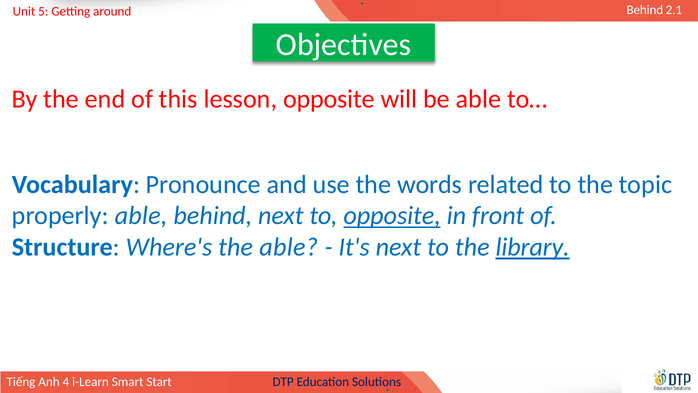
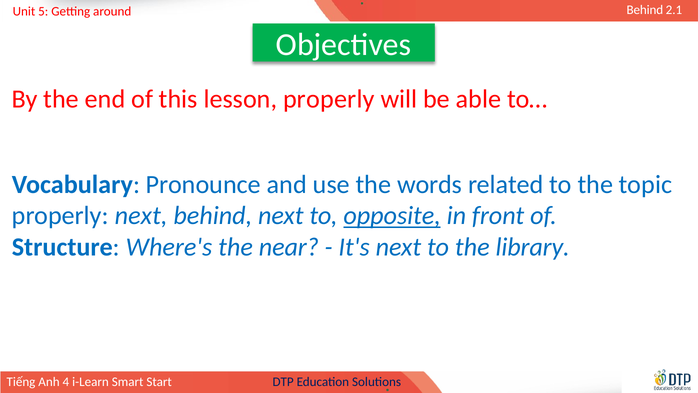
lesson opposite: opposite -> properly
properly able: able -> next
the able: able -> near
library underline: present -> none
